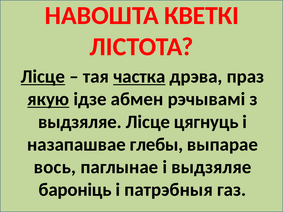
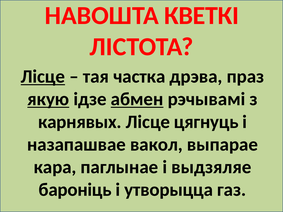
частка underline: present -> none
абмен underline: none -> present
выдзяляе at (80, 122): выдзяляе -> карнявых
глебы: глебы -> вакол
вось: вось -> кара
патрэбныя: патрэбныя -> утворыцца
